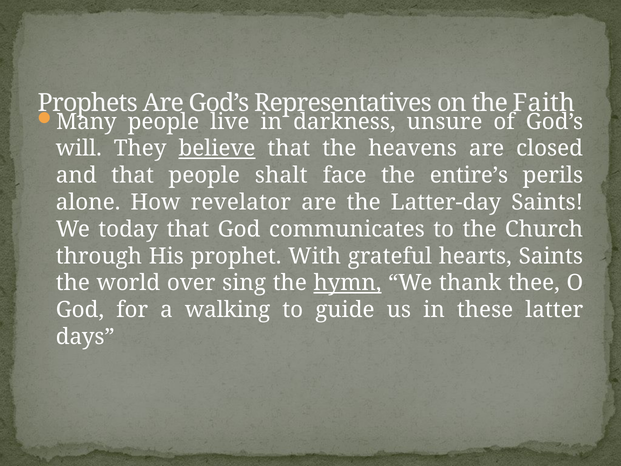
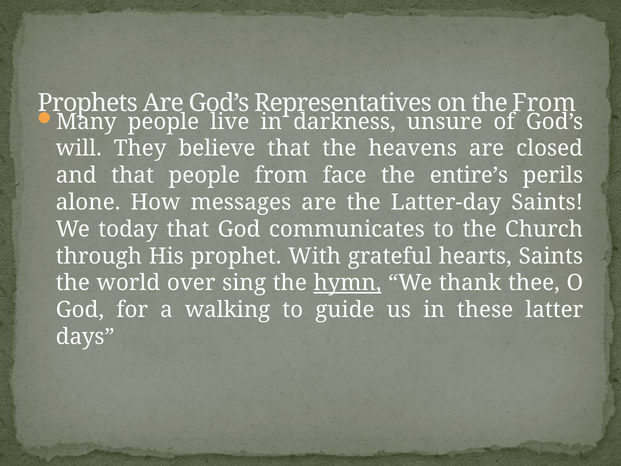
the Faith: Faith -> From
believe underline: present -> none
people shalt: shalt -> from
revelator: revelator -> messages
